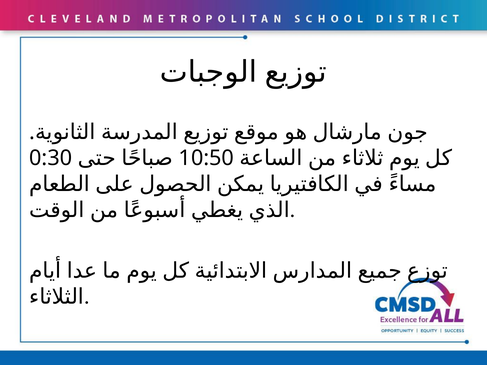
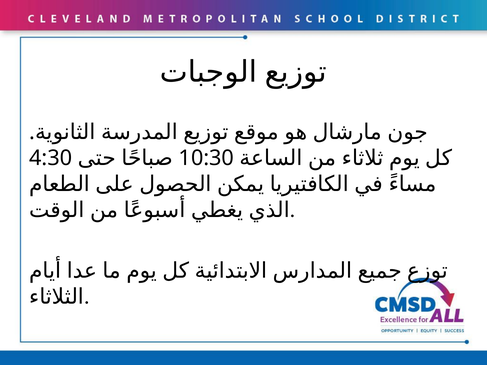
0:30: 0:30 -> 4:30
10:50: 10:50 -> 10:30
